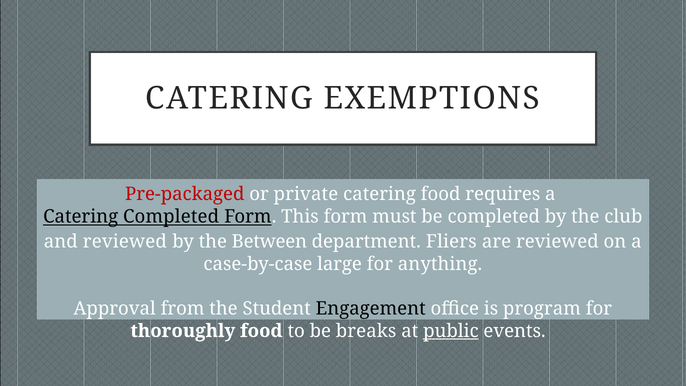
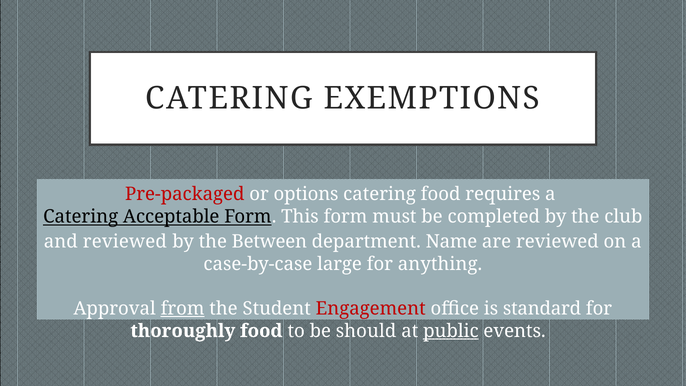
private: private -> options
Catering Completed: Completed -> Acceptable
Fliers: Fliers -> Name
from underline: none -> present
Engagement colour: black -> red
program: program -> standard
breaks: breaks -> should
